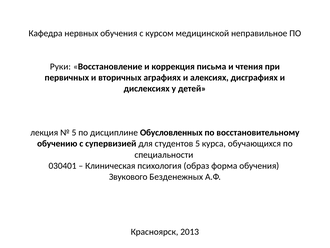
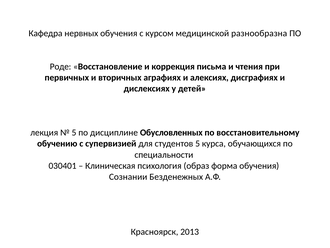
неправильное: неправильное -> разнообразна
Руки: Руки -> Роде
Звукового: Звукового -> Сознании
